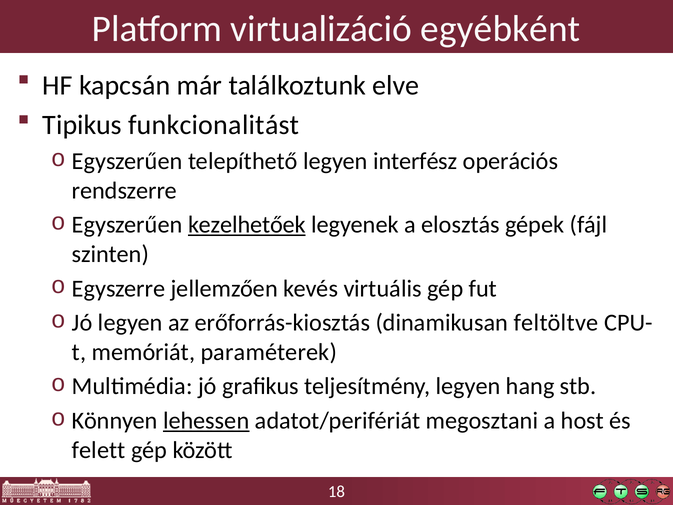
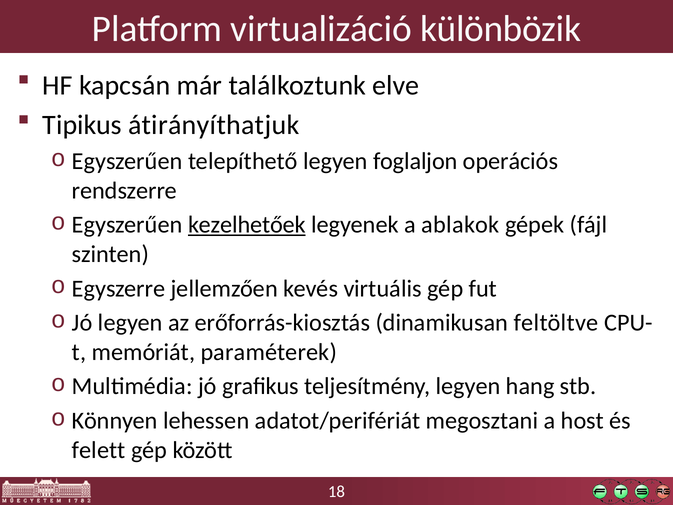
egyébként: egyébként -> különbözik
funkcionalitást: funkcionalitást -> átirányíthatjuk
interfész: interfész -> foglaljon
elosztás: elosztás -> ablakok
lehessen underline: present -> none
